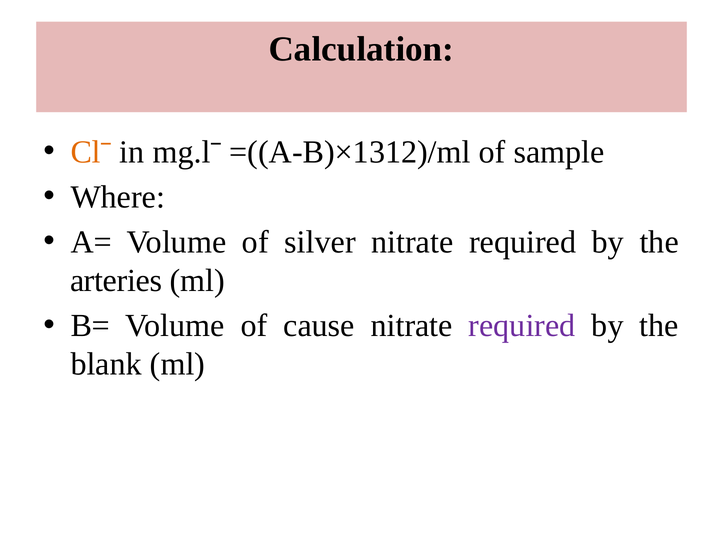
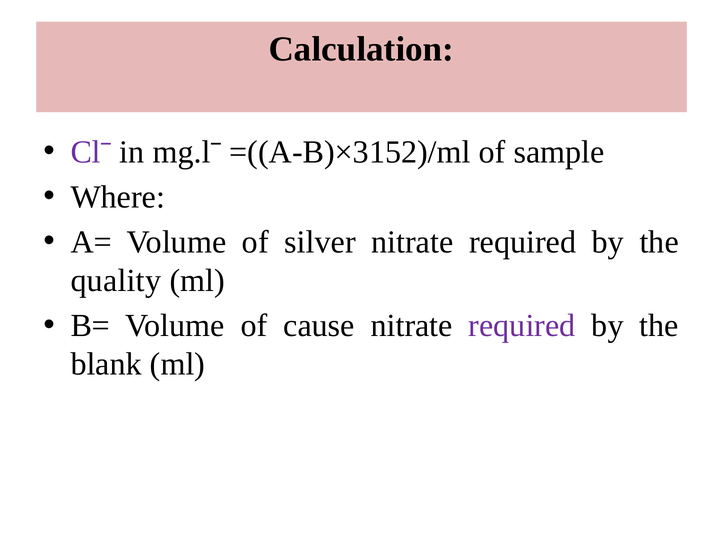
Clˉ colour: orange -> purple
=((A-B)×1312)/ml: =((A-B)×1312)/ml -> =((A-B)×3152)/ml
arteries: arteries -> quality
